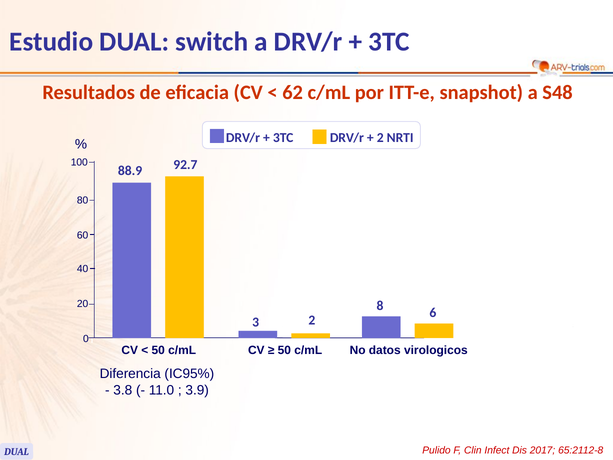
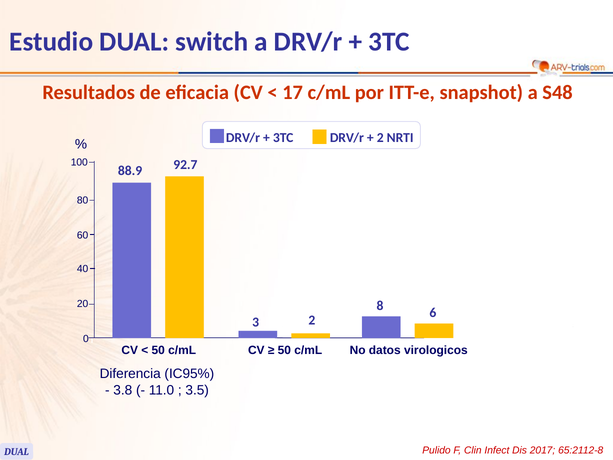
62: 62 -> 17
3.9: 3.9 -> 3.5
